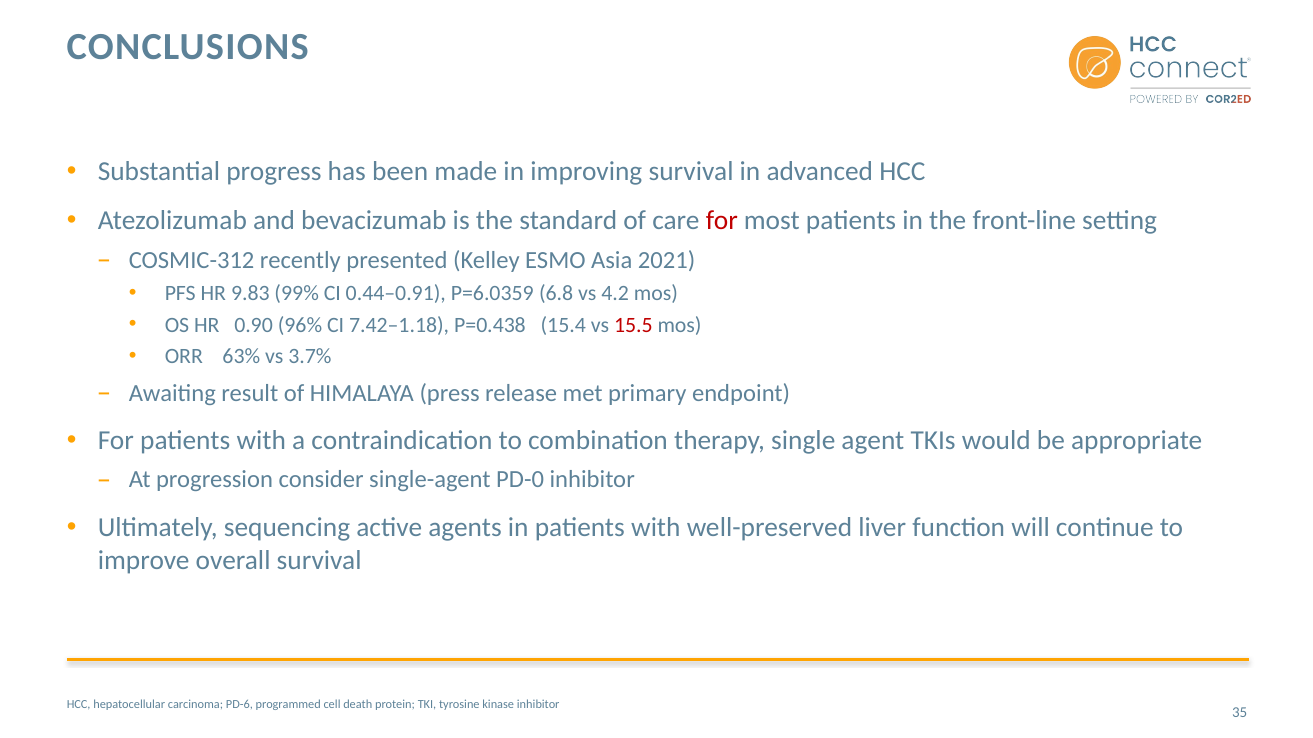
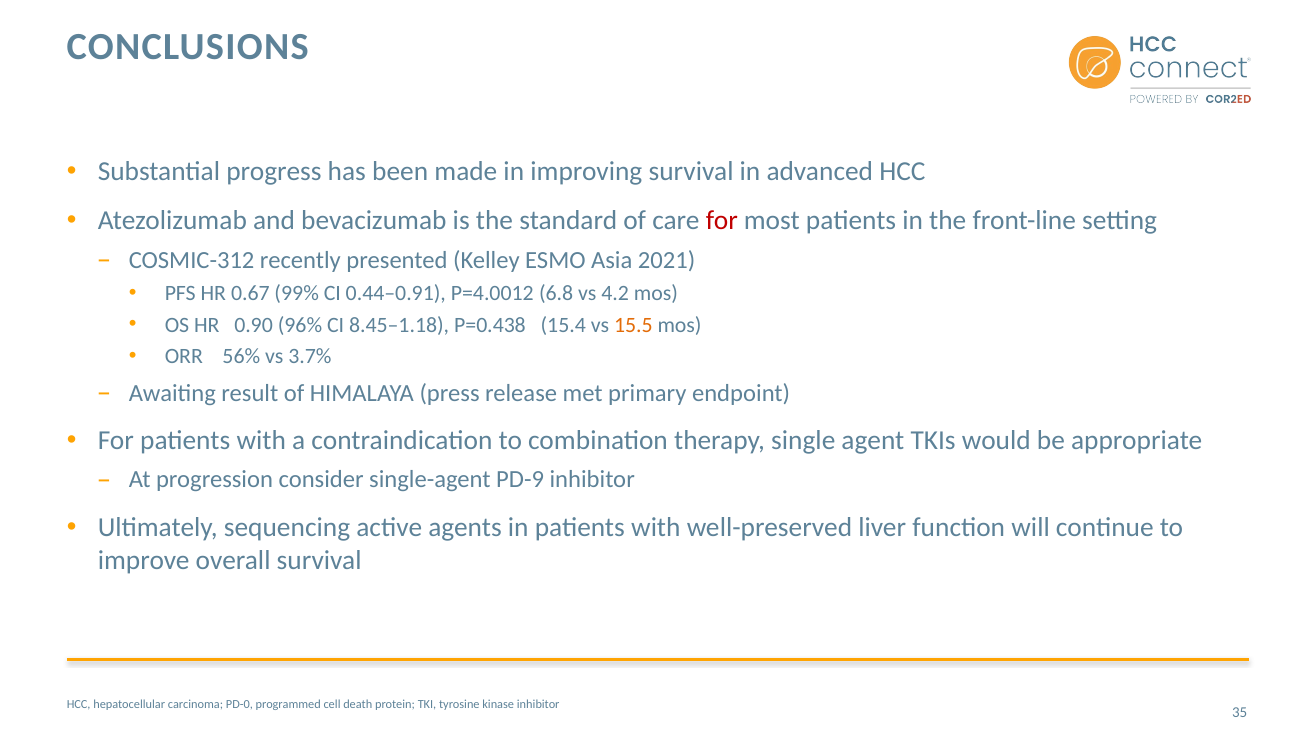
9.83: 9.83 -> 0.67
P=6.0359: P=6.0359 -> P=4.0012
7.42–1.18: 7.42–1.18 -> 8.45–1.18
15.5 colour: red -> orange
63%: 63% -> 56%
PD-0: PD-0 -> PD-9
PD-6: PD-6 -> PD-0
